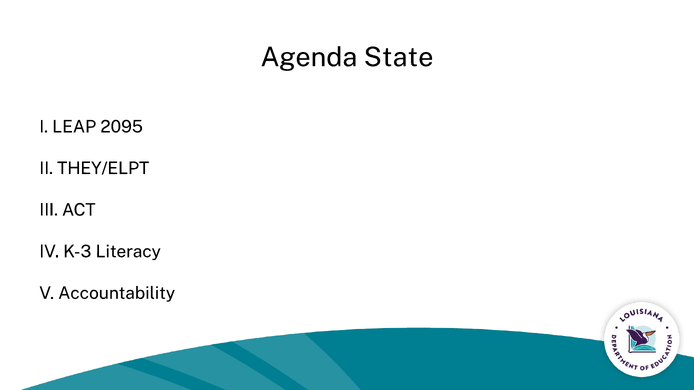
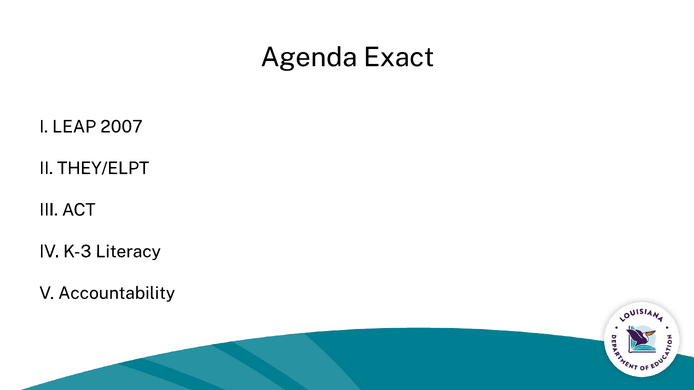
State: State -> Exact
2095: 2095 -> 2007
